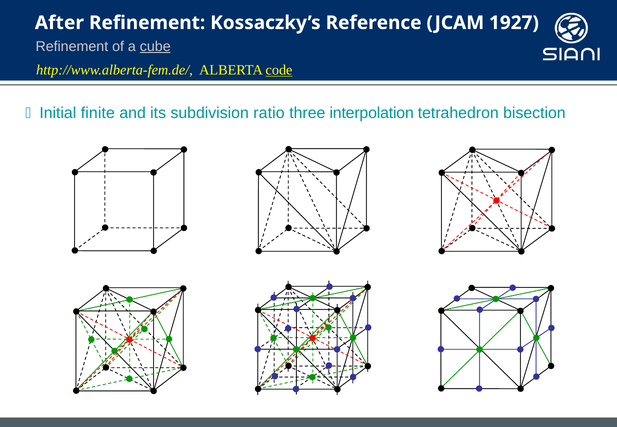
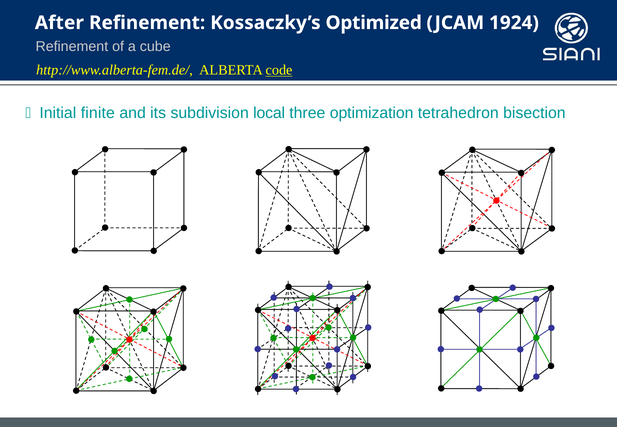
Reference: Reference -> Optimized
1927: 1927 -> 1924
cube underline: present -> none
ratio: ratio -> local
interpolation: interpolation -> optimization
